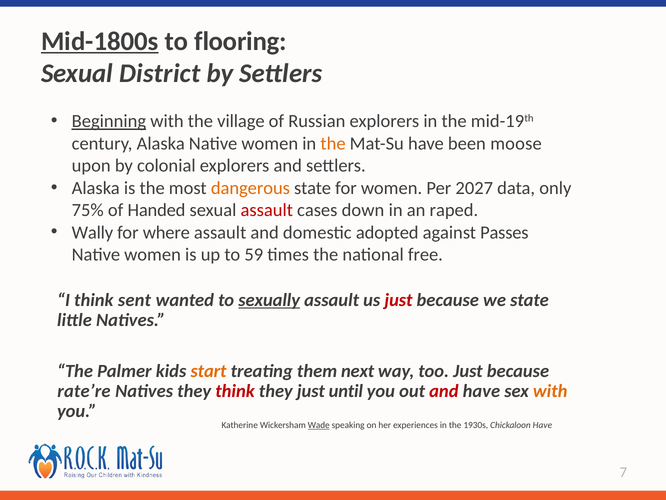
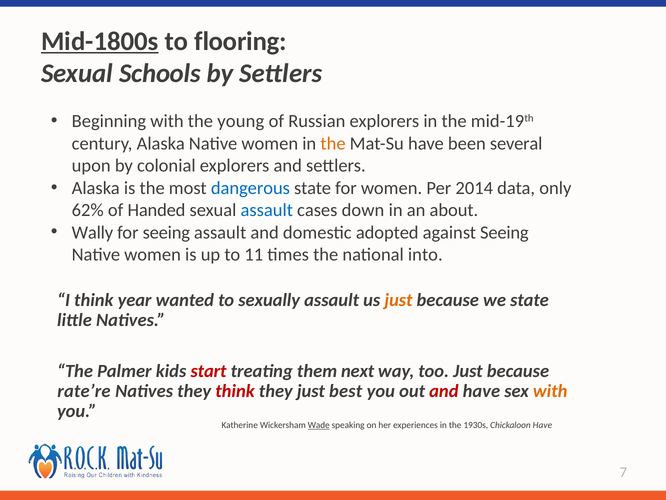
District: District -> Schools
Beginning underline: present -> none
village: village -> young
moose: moose -> several
dangerous colour: orange -> blue
2027: 2027 -> 2014
75%: 75% -> 62%
assault at (267, 210) colour: red -> blue
raped: raped -> about
for where: where -> seeing
against Passes: Passes -> Seeing
59: 59 -> 11
free: free -> into
sent: sent -> year
sexually underline: present -> none
just at (398, 300) colour: red -> orange
start colour: orange -> red
until: until -> best
